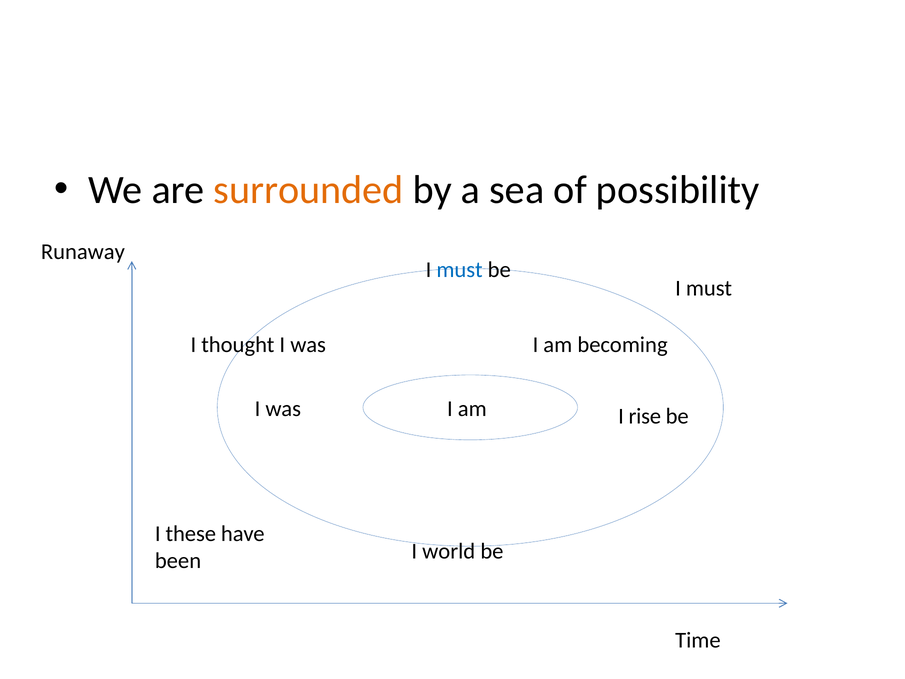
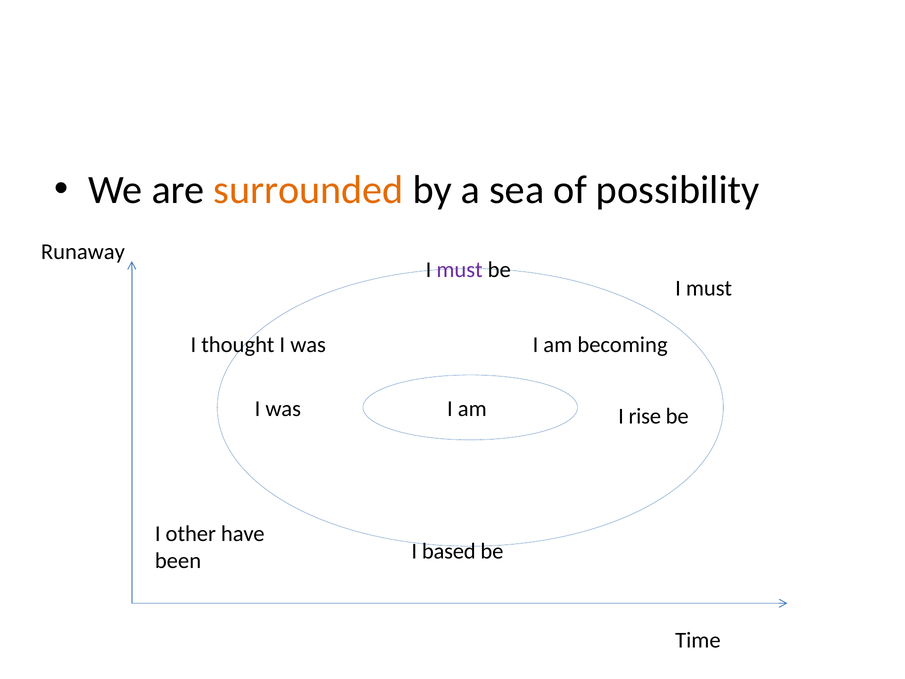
must at (460, 270) colour: blue -> purple
these: these -> other
world: world -> based
